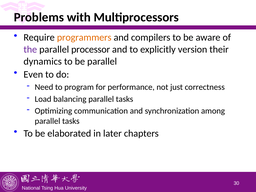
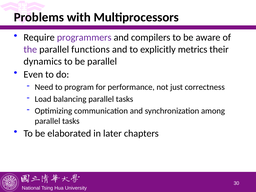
programmers colour: orange -> purple
processor: processor -> functions
version: version -> metrics
